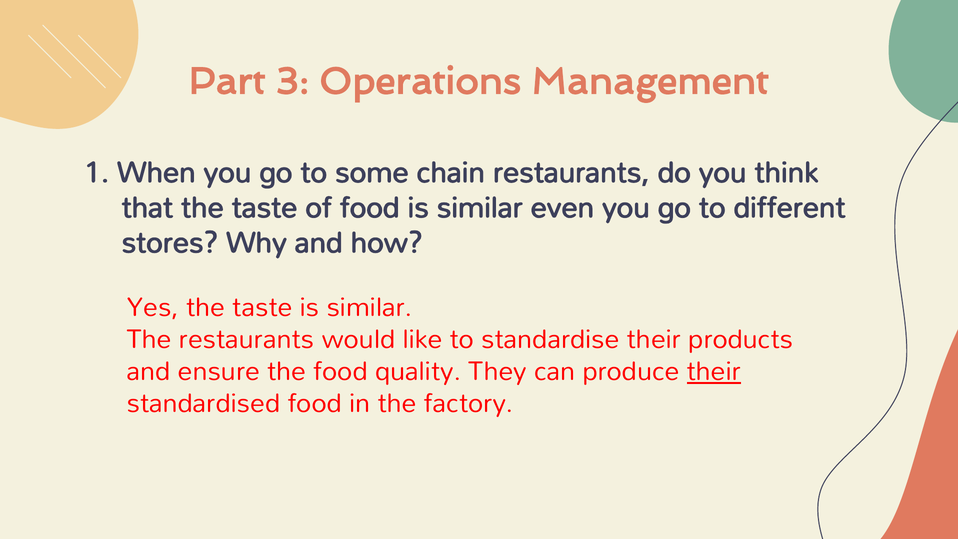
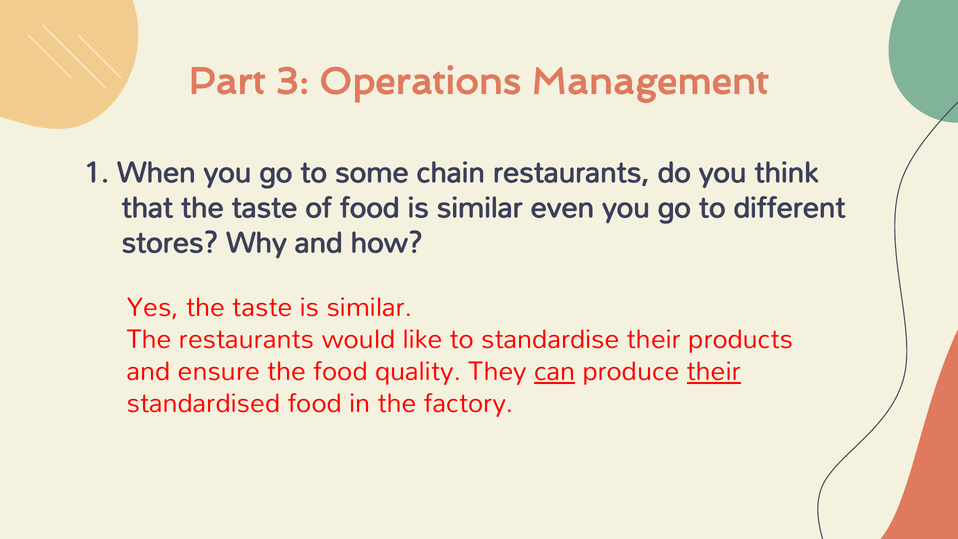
can underline: none -> present
